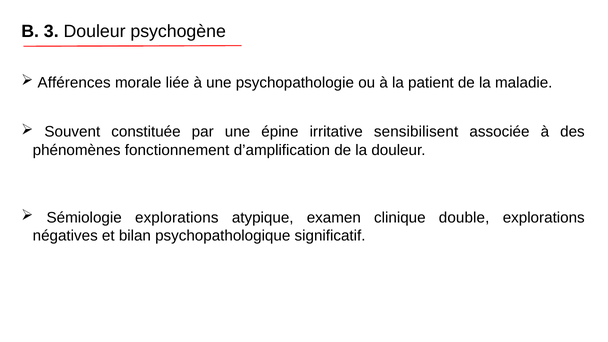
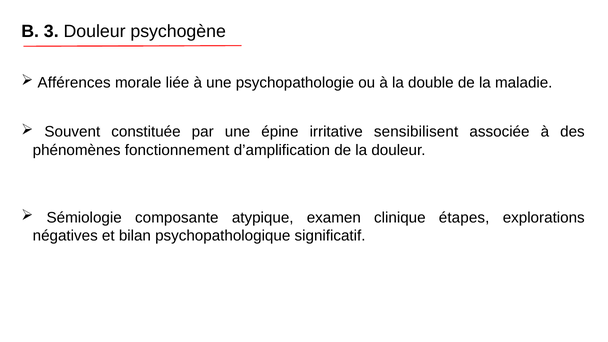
patient: patient -> double
Sémiologie explorations: explorations -> composante
double: double -> étapes
